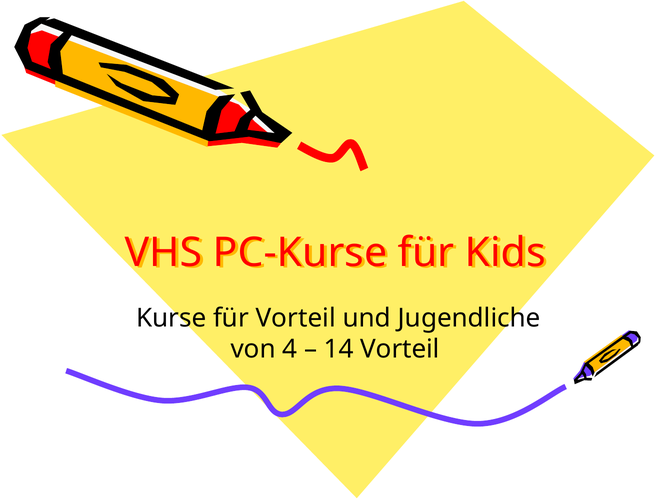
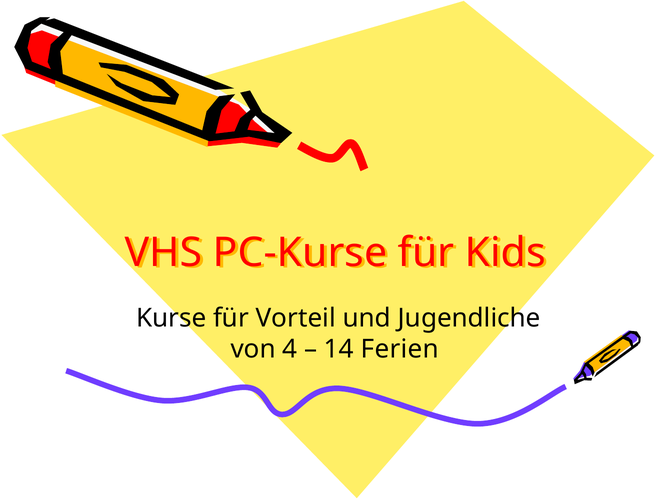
14 Vorteil: Vorteil -> Ferien
